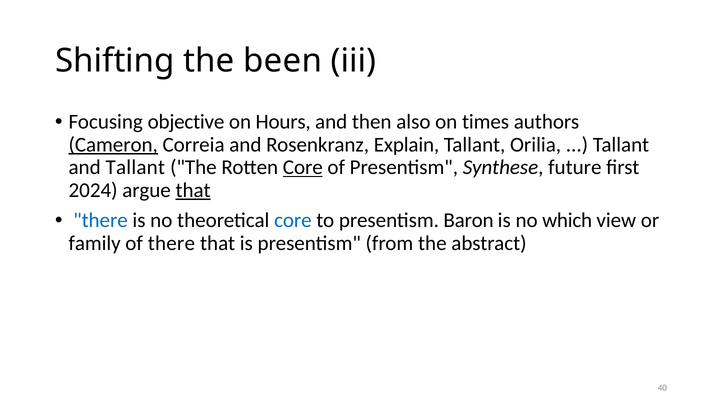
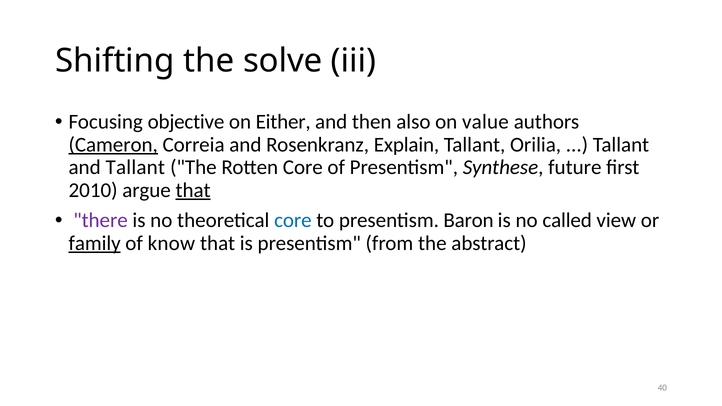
been: been -> solve
Hours: Hours -> Either
times: times -> value
Core at (303, 168) underline: present -> none
2024: 2024 -> 2010
there at (101, 221) colour: blue -> purple
which: which -> called
family underline: none -> present
of there: there -> know
